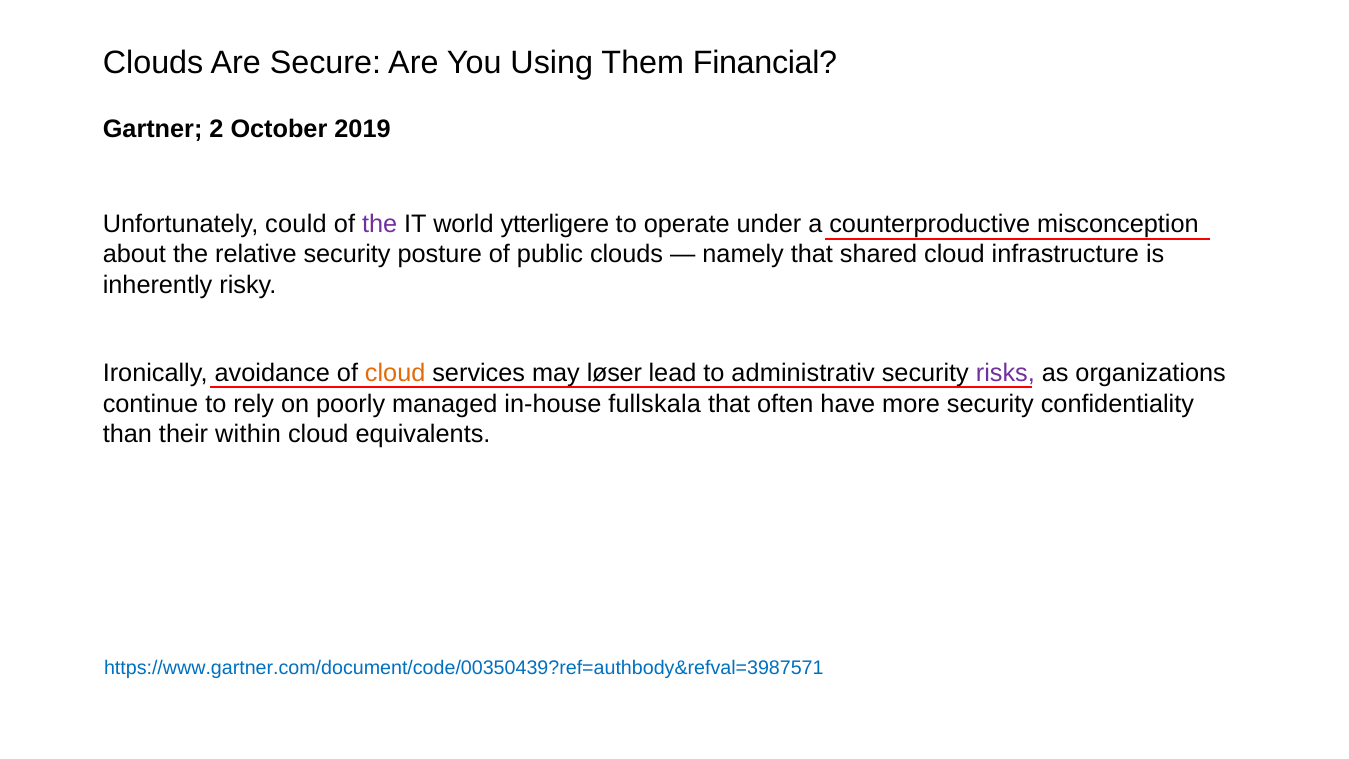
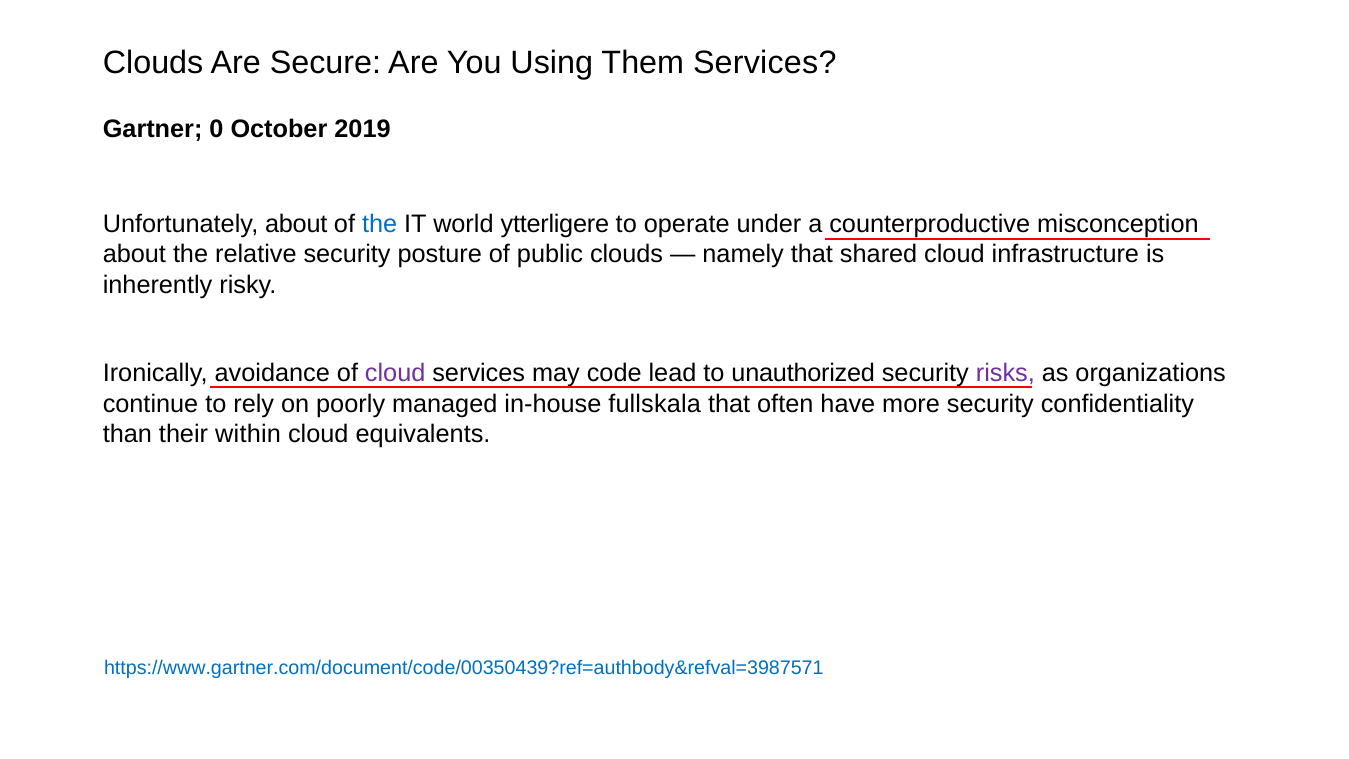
Them Financial: Financial -> Services
2: 2 -> 0
Unfortunately could: could -> about
the at (380, 224) colour: purple -> blue
cloud at (395, 374) colour: orange -> purple
løser: løser -> code
administrativ: administrativ -> unauthorized
